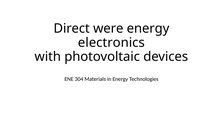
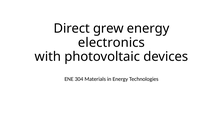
were: were -> grew
